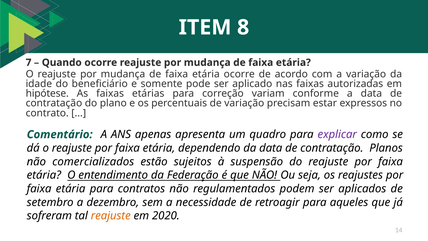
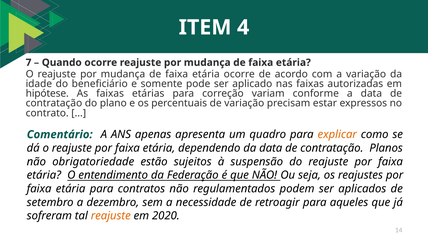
8: 8 -> 4
explicar colour: purple -> orange
comercializados: comercializados -> obrigatoriedade
